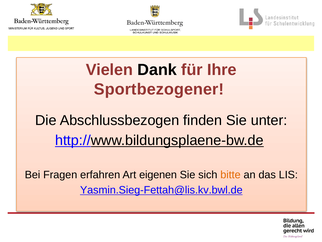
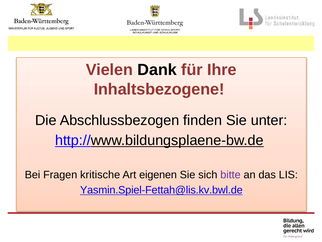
Sportbezogener: Sportbezogener -> Inhaltsbezogene
erfahren: erfahren -> kritische
bitte colour: orange -> purple
Yasmin.Sieg-Fettah@lis.kv.bwl.de: Yasmin.Sieg-Fettah@lis.kv.bwl.de -> Yasmin.Spiel-Fettah@lis.kv.bwl.de
